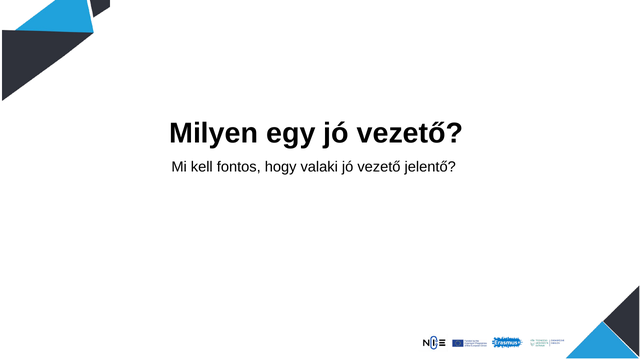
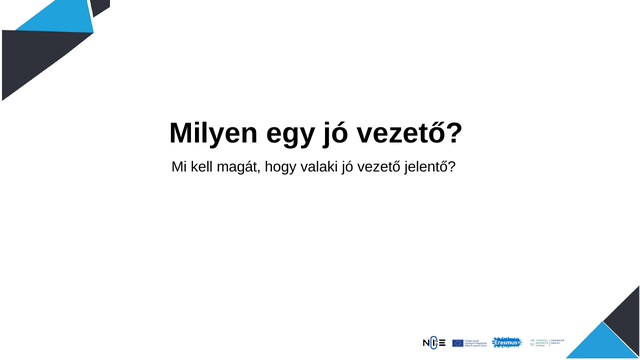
fontos: fontos -> magát
